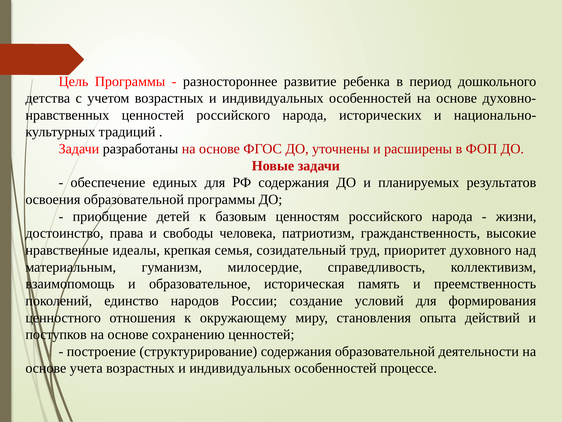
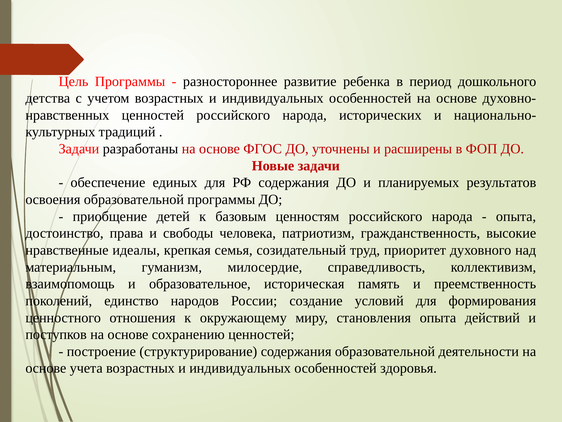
жизни at (516, 216): жизни -> опыта
процессе: процессе -> здоровья
